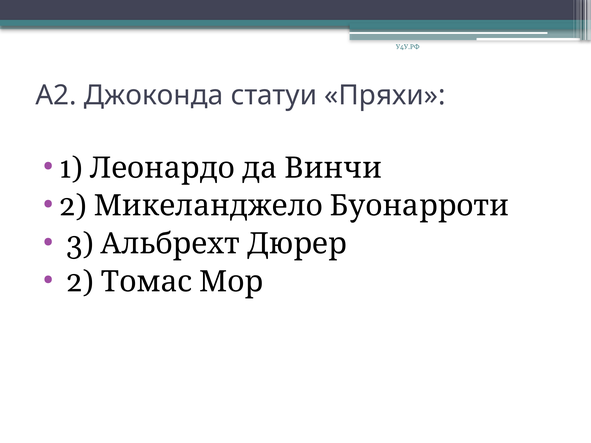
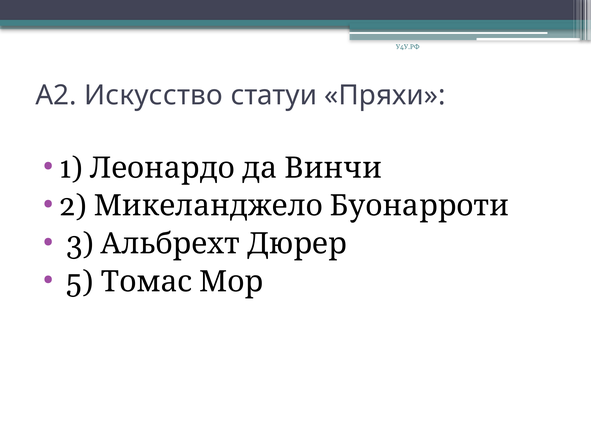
Джоконда: Джоконда -> Искусство
2 at (80, 282): 2 -> 5
